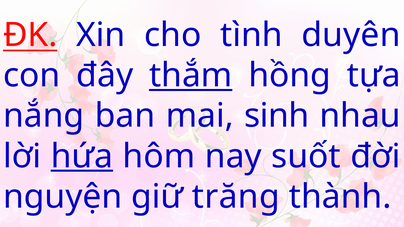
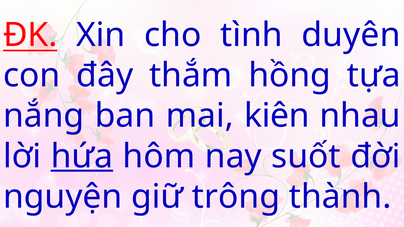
thắm underline: present -> none
sinh: sinh -> kiên
trăng: trăng -> trông
